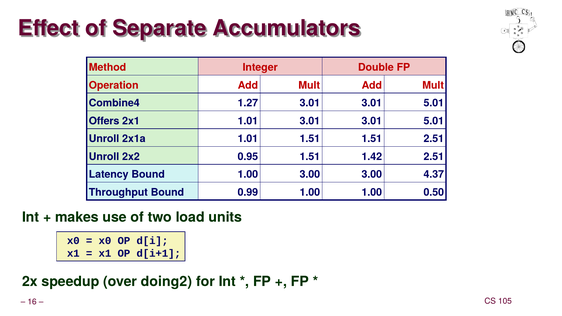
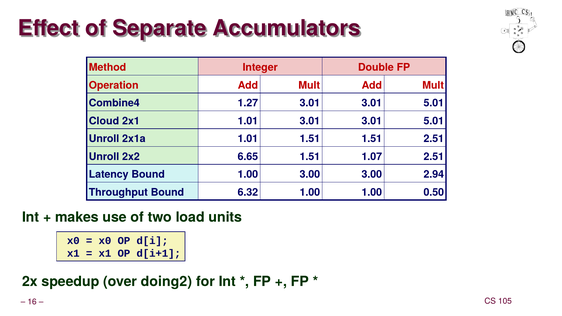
Offers: Offers -> Cloud
0.95: 0.95 -> 6.65
1.42: 1.42 -> 1.07
4.37: 4.37 -> 2.94
0.99: 0.99 -> 6.32
